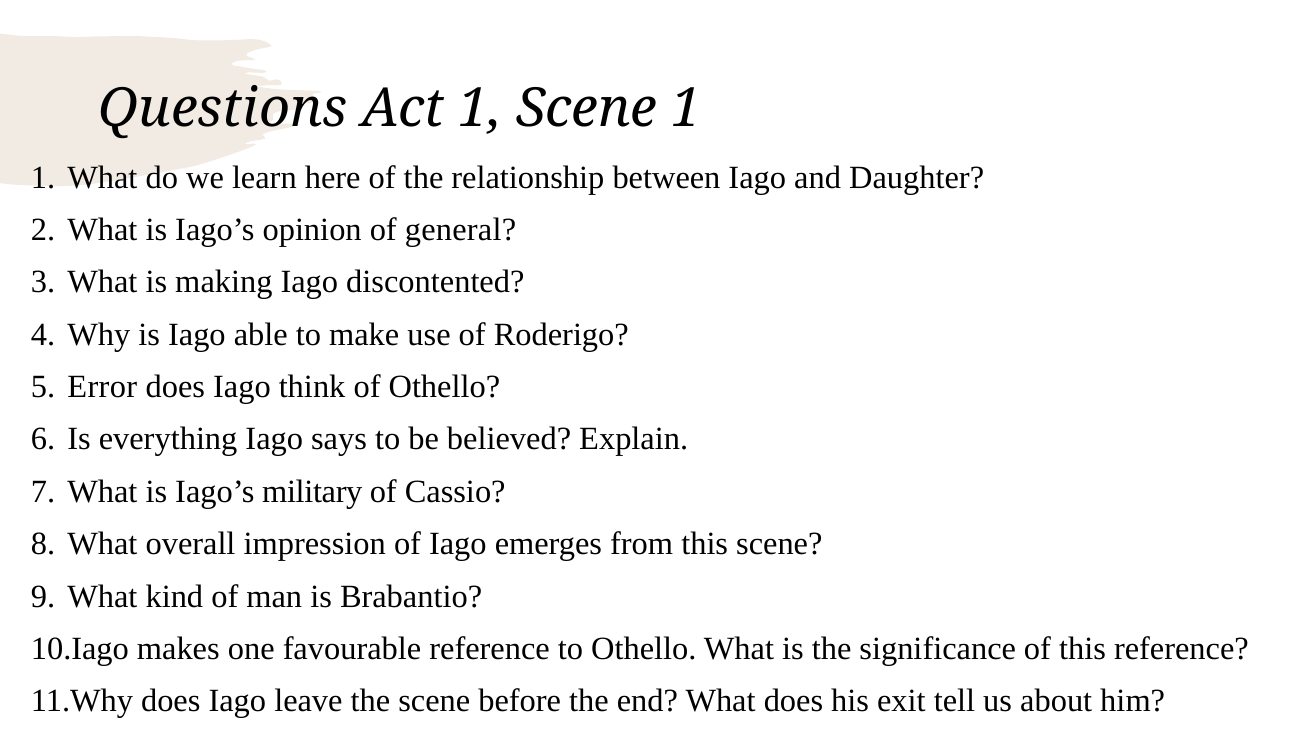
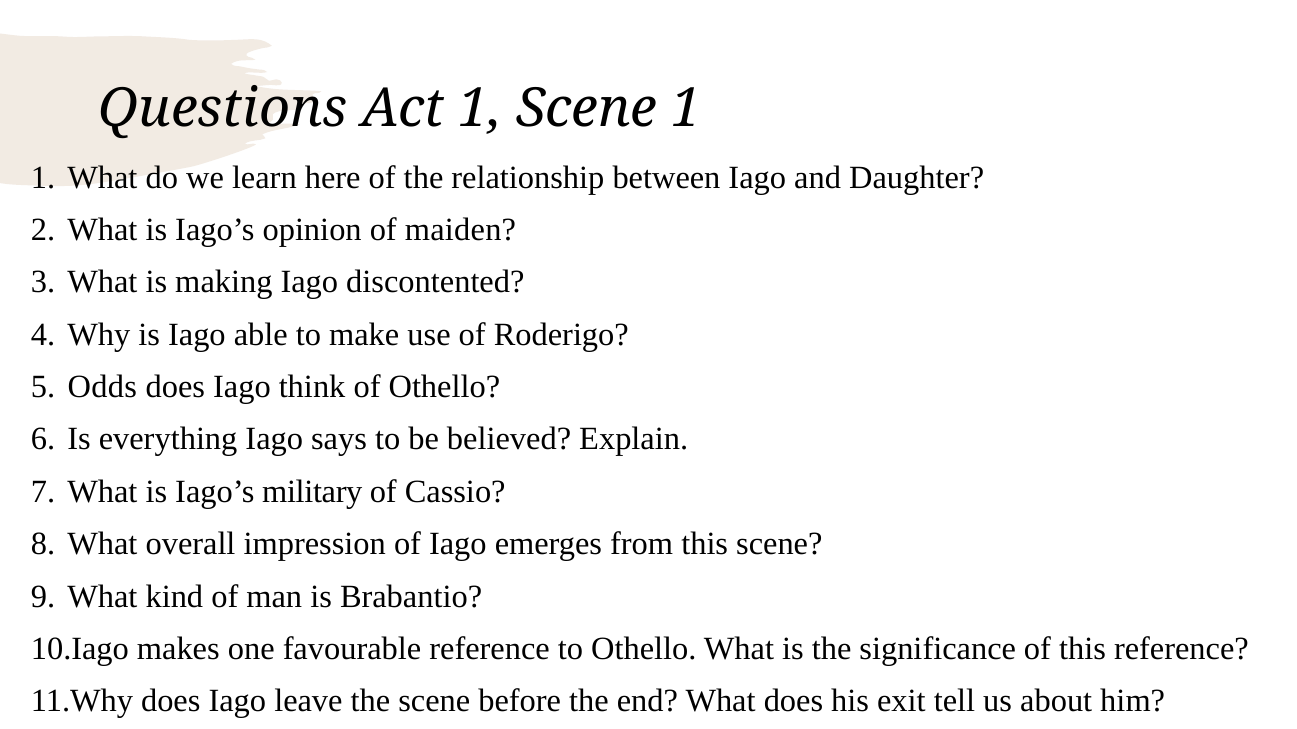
general: general -> maiden
Error: Error -> Odds
